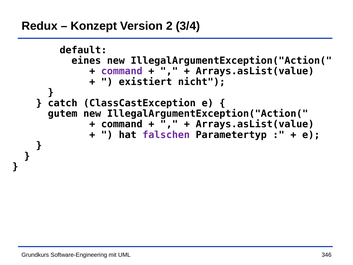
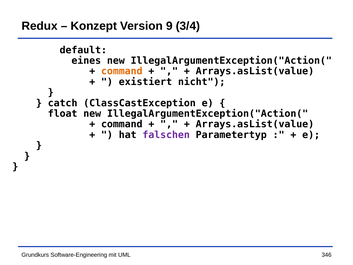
2: 2 -> 9
command at (122, 71) colour: purple -> orange
gutem: gutem -> float
